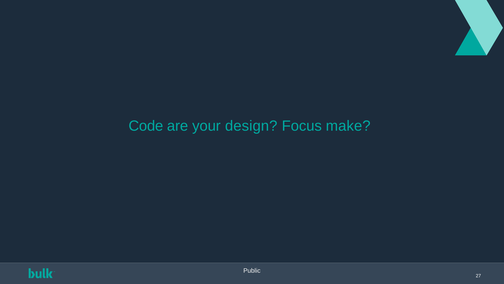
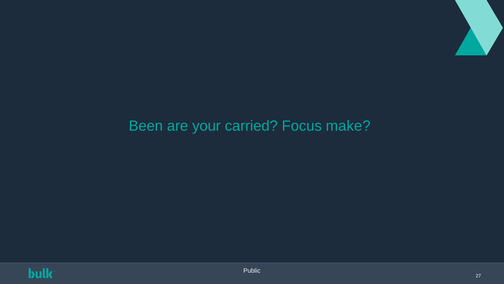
Code: Code -> Been
design: design -> carried
